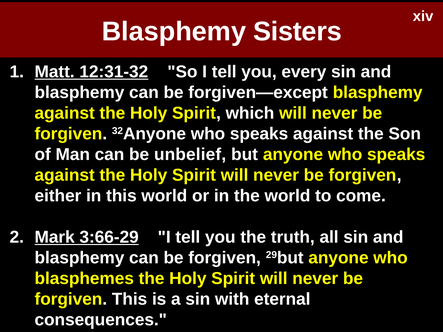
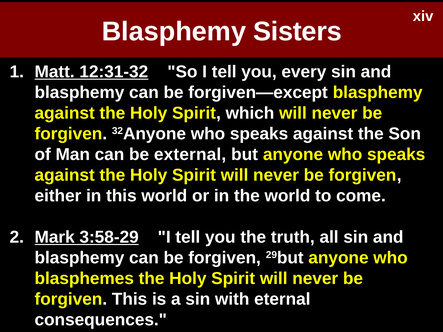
unbelief: unbelief -> external
3:66-29: 3:66-29 -> 3:58-29
